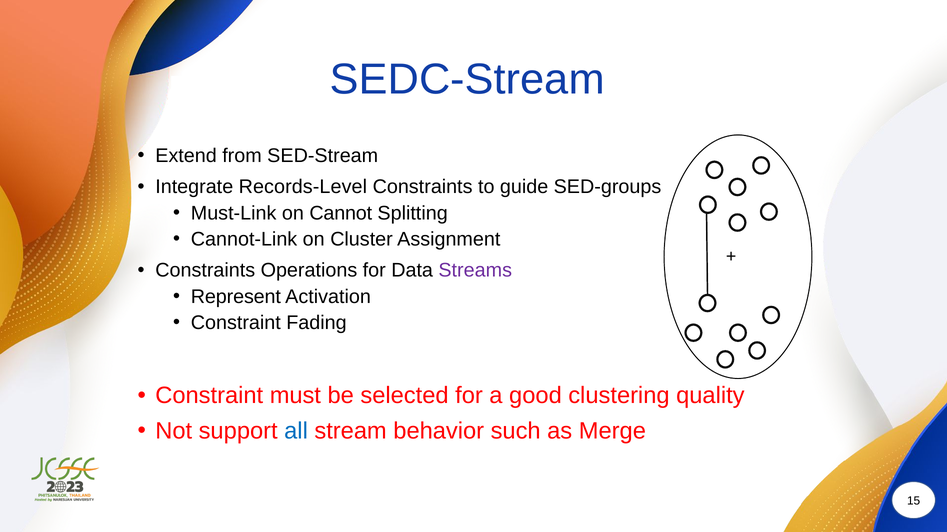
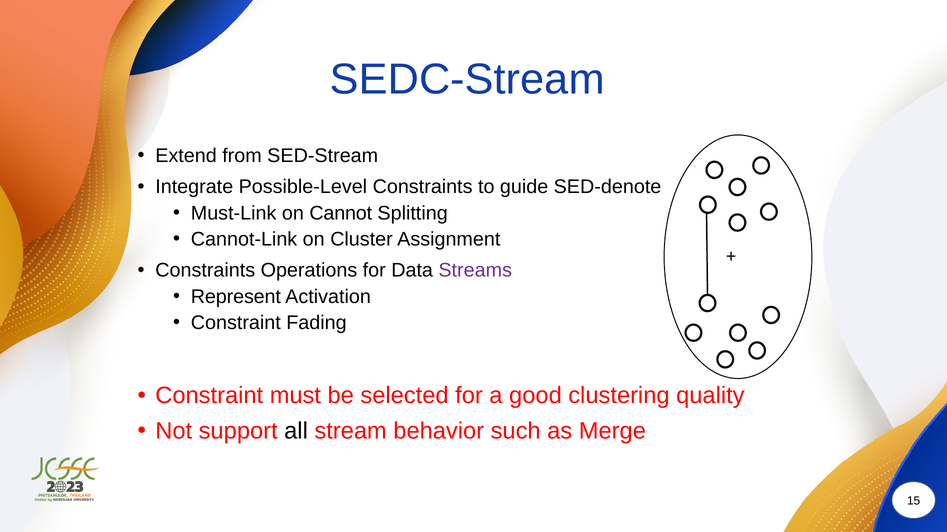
Records-Level: Records-Level -> Possible-Level
SED-groups: SED-groups -> SED-denote
all colour: blue -> black
